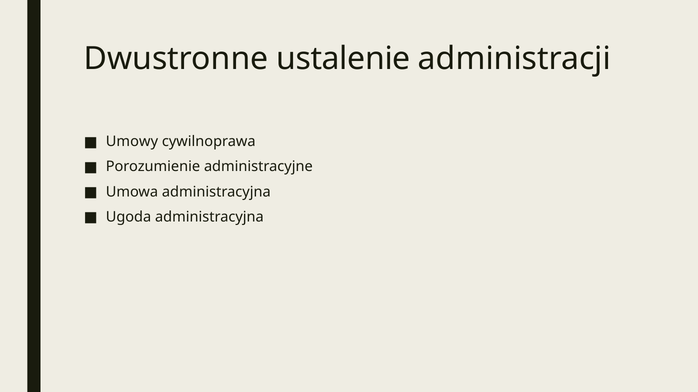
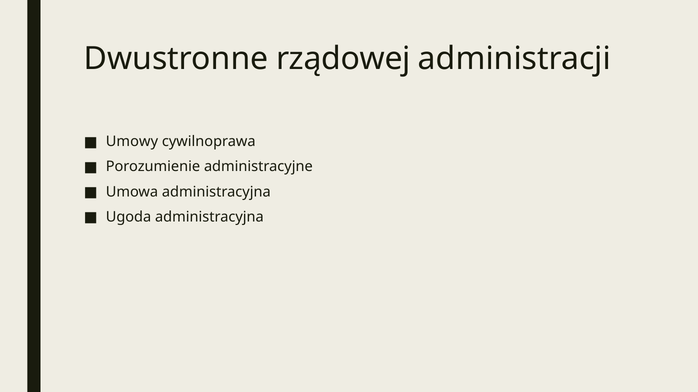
ustalenie: ustalenie -> rządowej
